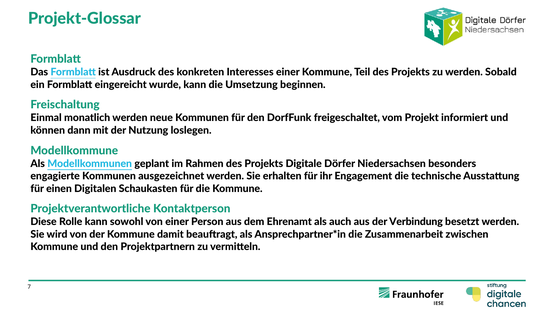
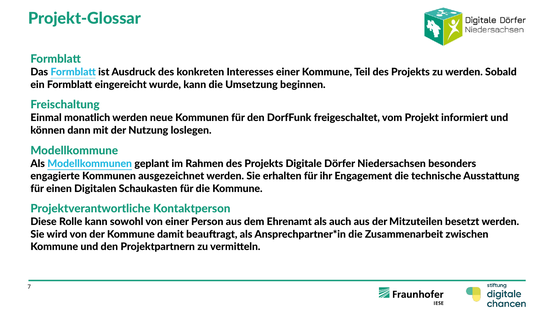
Verbindung: Verbindung -> Mitzuteilen
